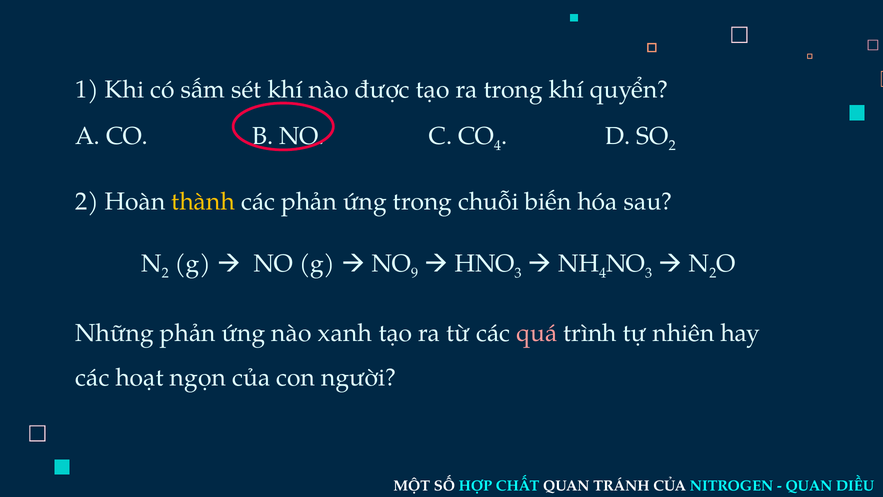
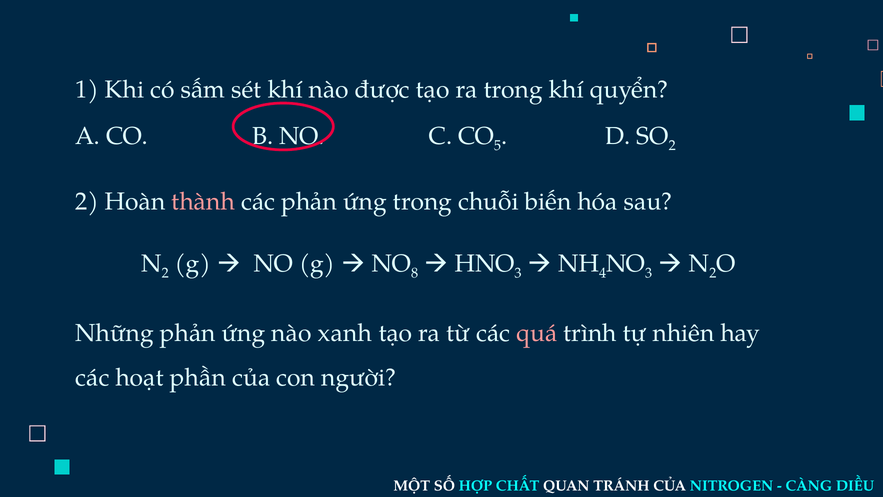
CO 4: 4 -> 5
thành colour: yellow -> pink
9: 9 -> 8
ngọn: ngọn -> phần
QUAN at (809, 486): QUAN -> CÀNG
